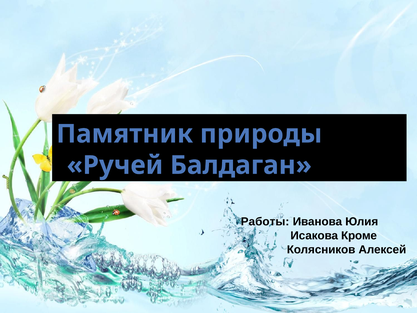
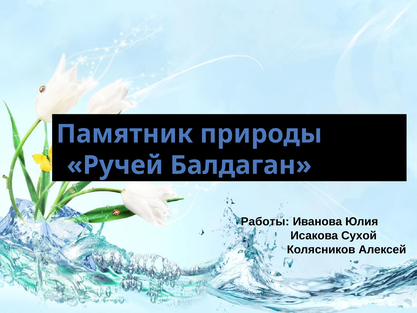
Кроме: Кроме -> Сухой
